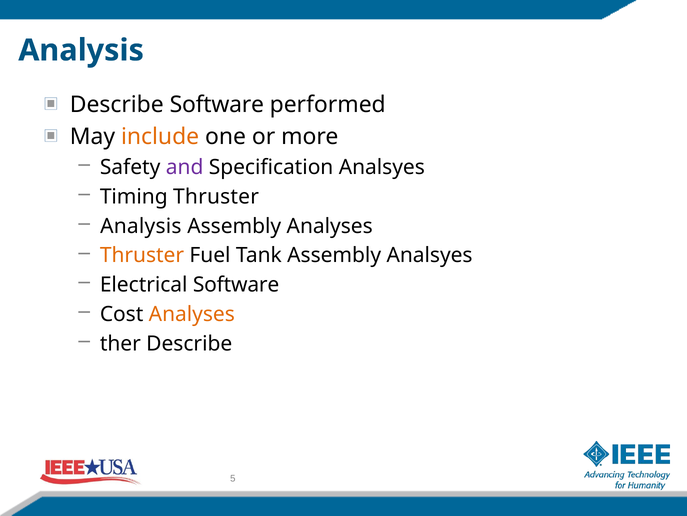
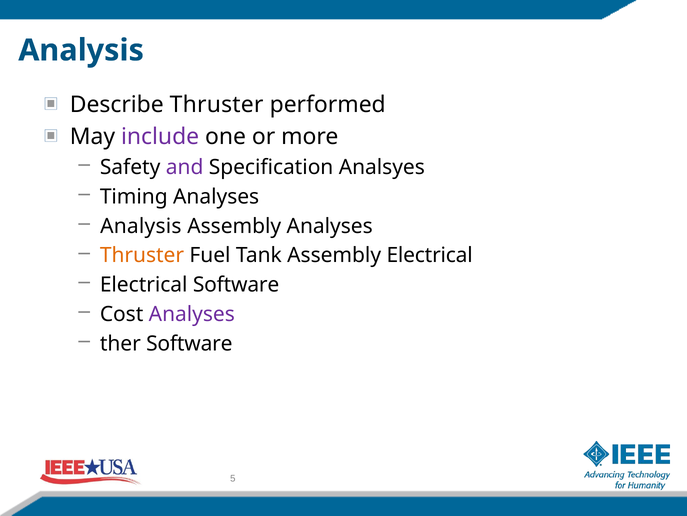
Describe Software: Software -> Thruster
include colour: orange -> purple
Timing Thruster: Thruster -> Analyses
Assembly Analsyes: Analsyes -> Electrical
Analyses at (192, 314) colour: orange -> purple
ther Describe: Describe -> Software
